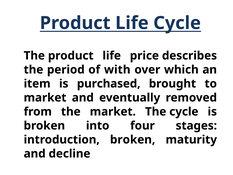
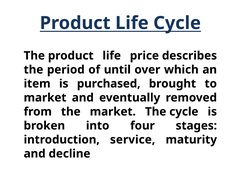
with: with -> until
introduction broken: broken -> service
